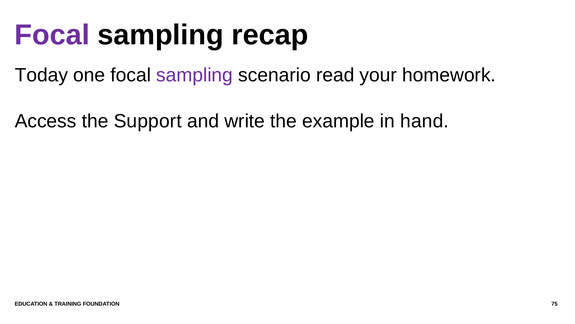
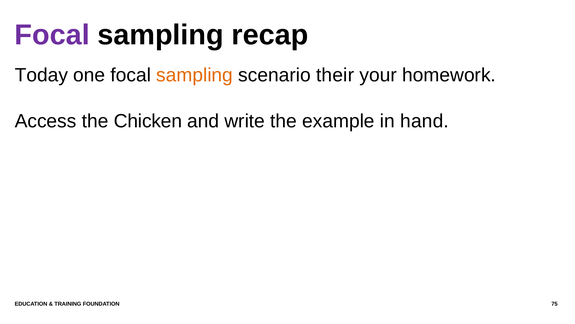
sampling at (195, 75) colour: purple -> orange
read: read -> their
Support: Support -> Chicken
